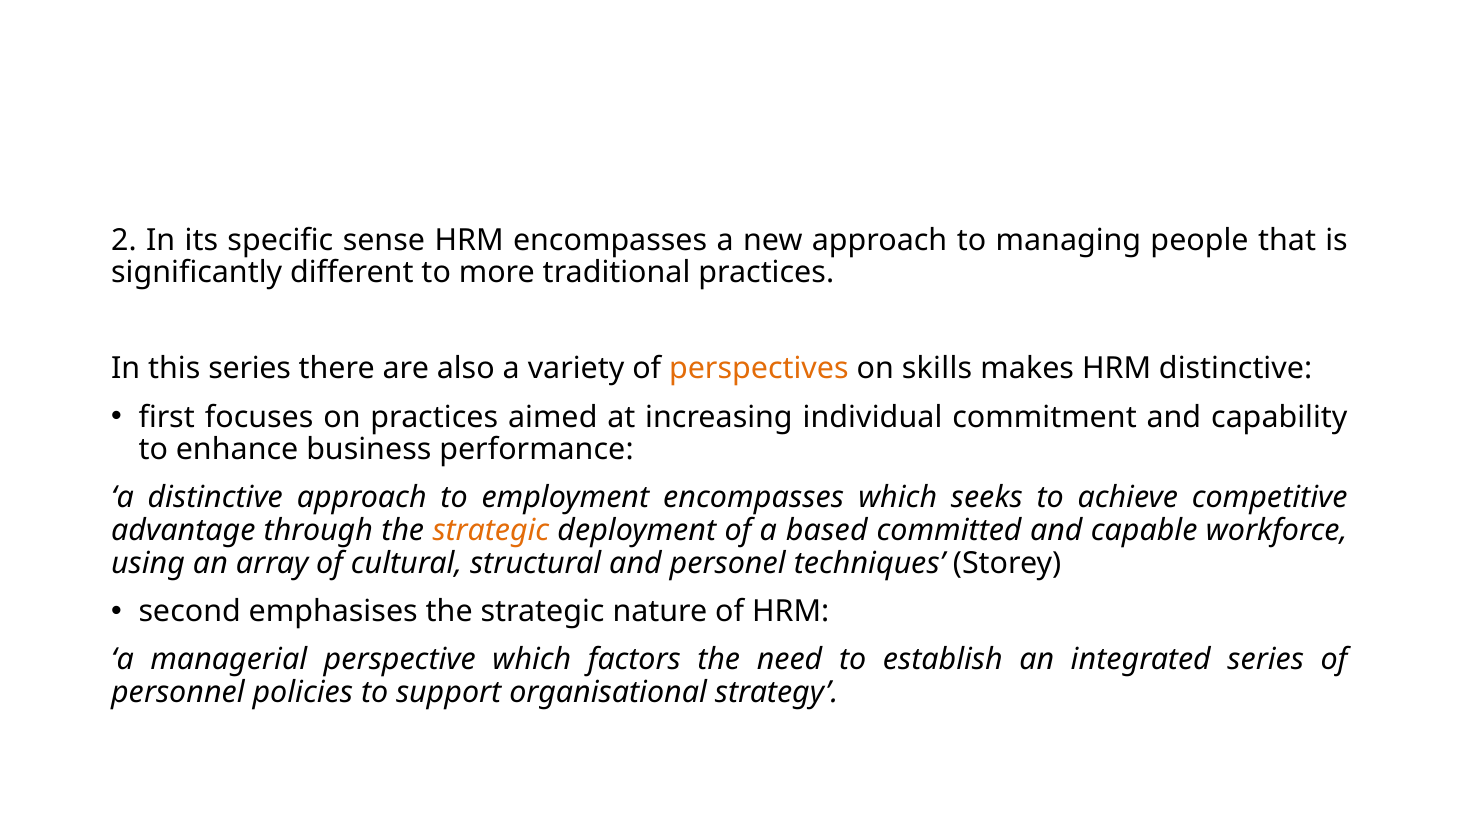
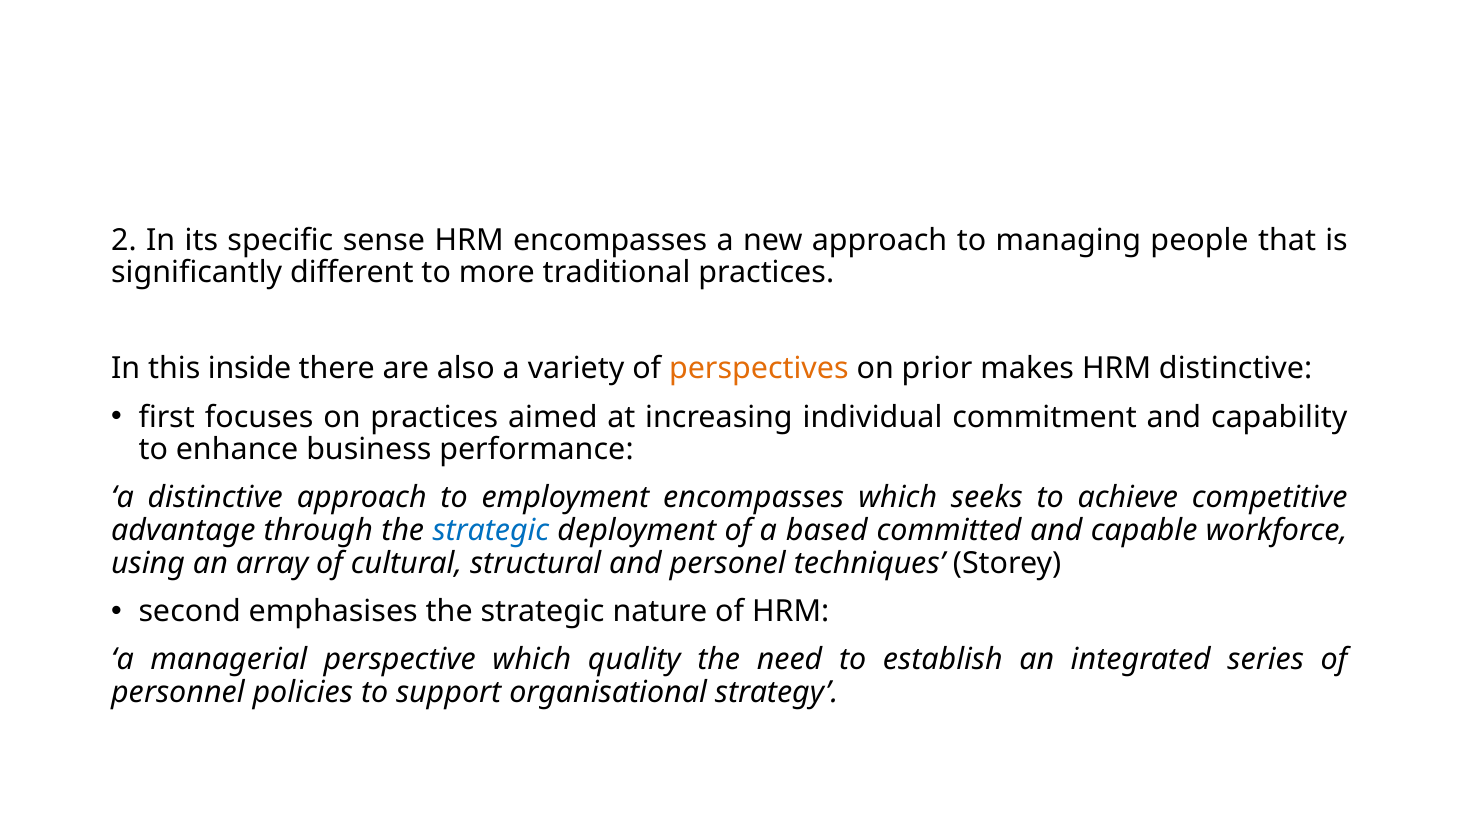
this series: series -> inside
skills: skills -> prior
strategic at (491, 531) colour: orange -> blue
factors: factors -> quality
